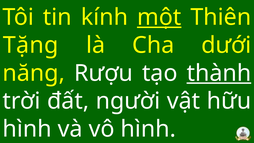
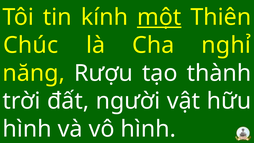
Tặng: Tặng -> Chúc
dưới: dưới -> nghỉ
thành underline: present -> none
